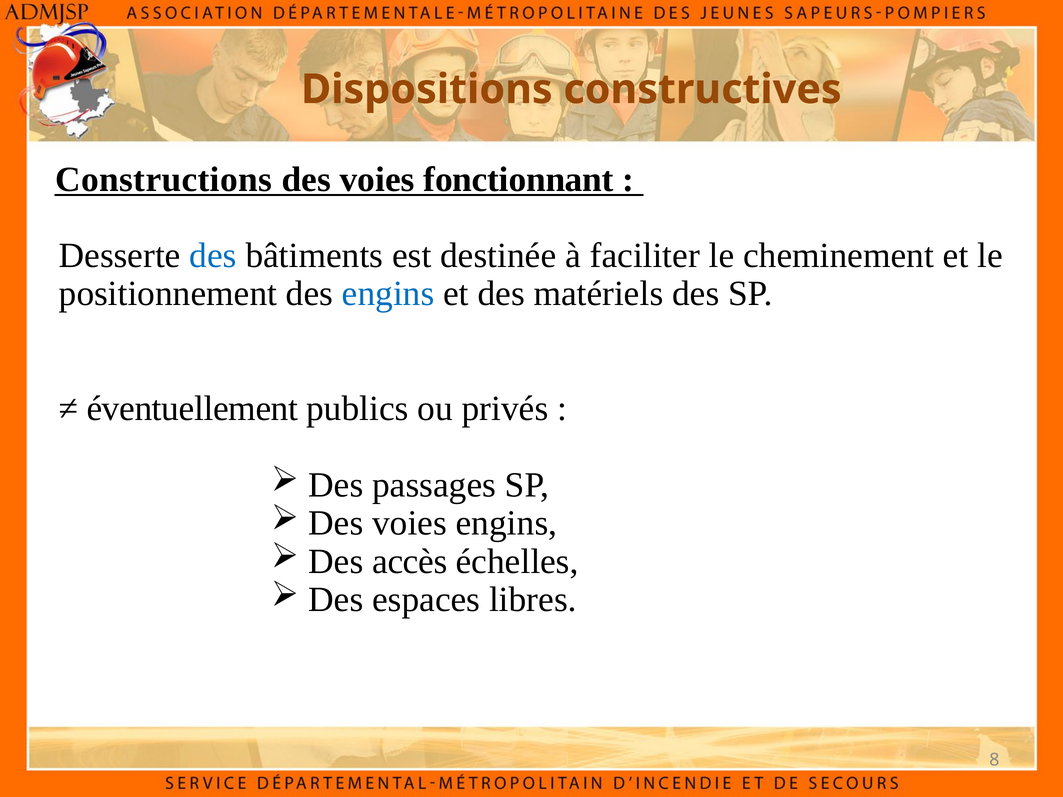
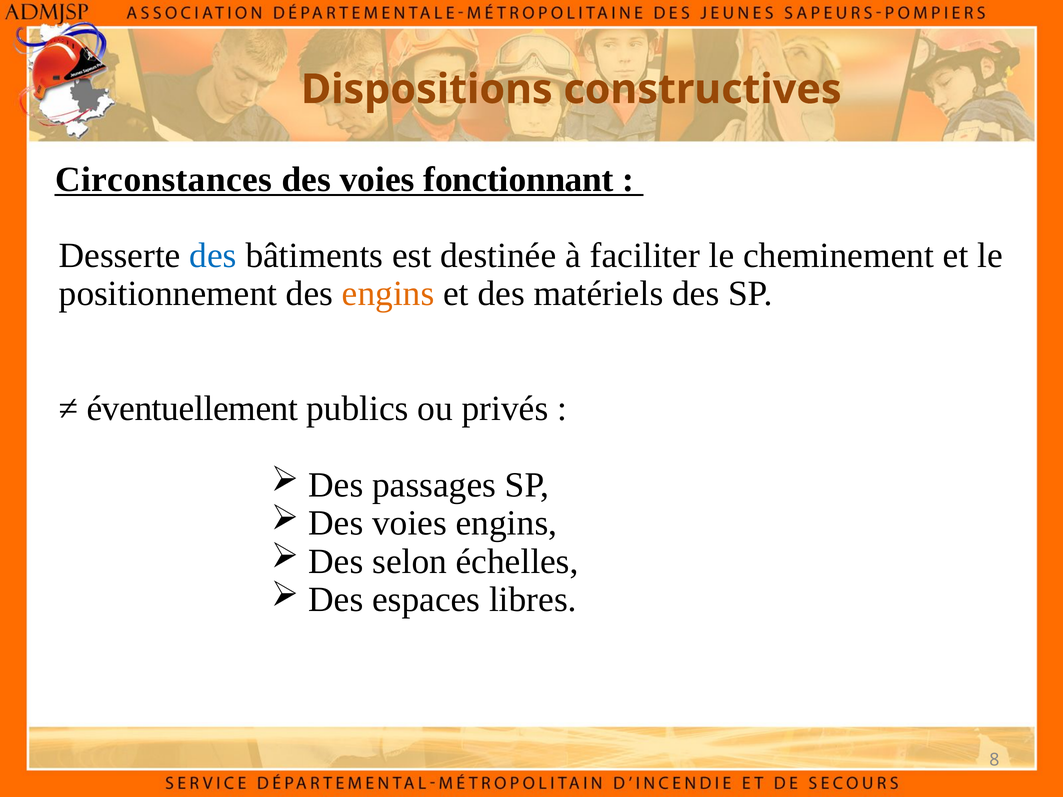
Constructions: Constructions -> Circonstances
engins at (388, 294) colour: blue -> orange
accès: accès -> selon
